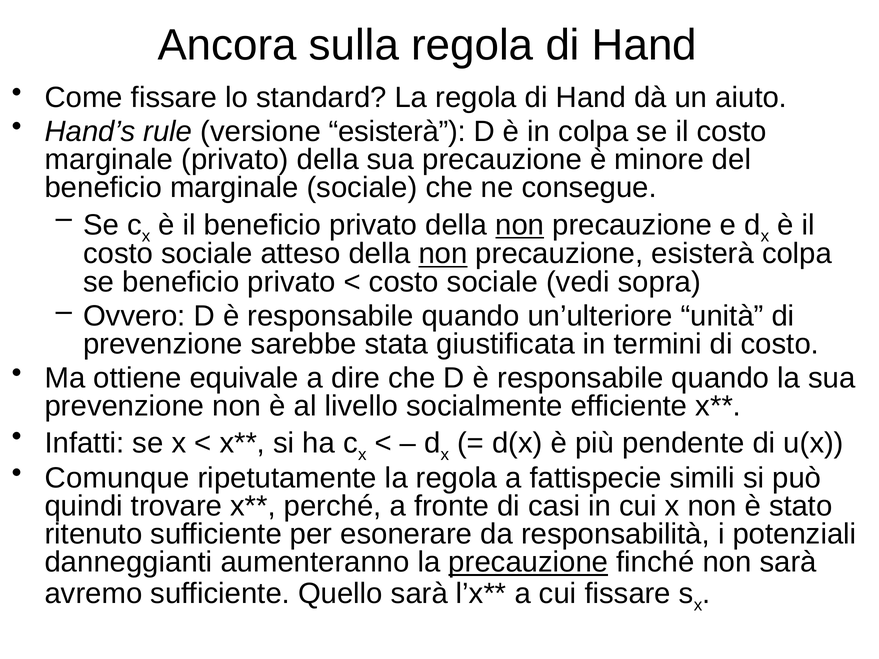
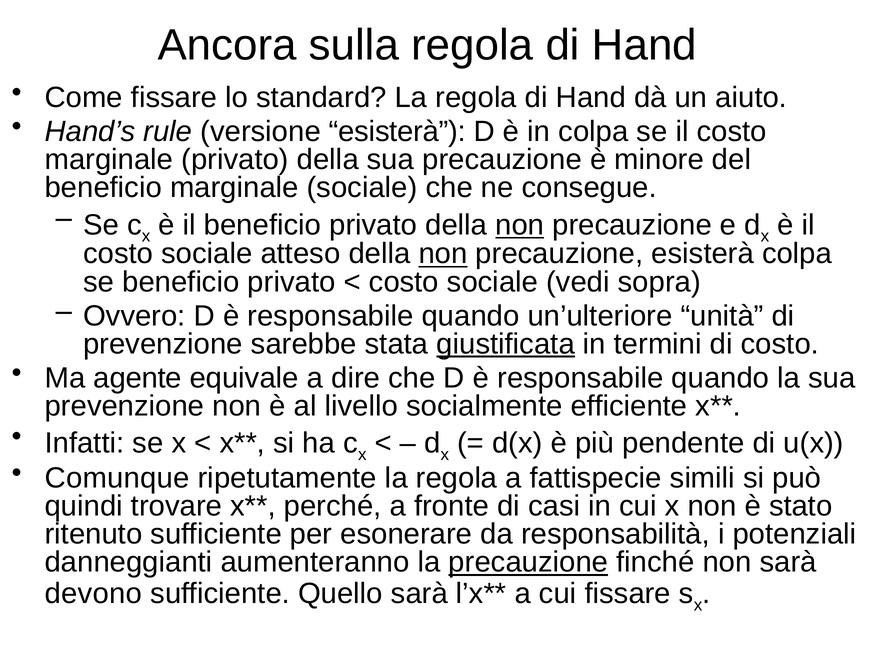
giustificata underline: none -> present
ottiene: ottiene -> agente
avremo: avremo -> devono
